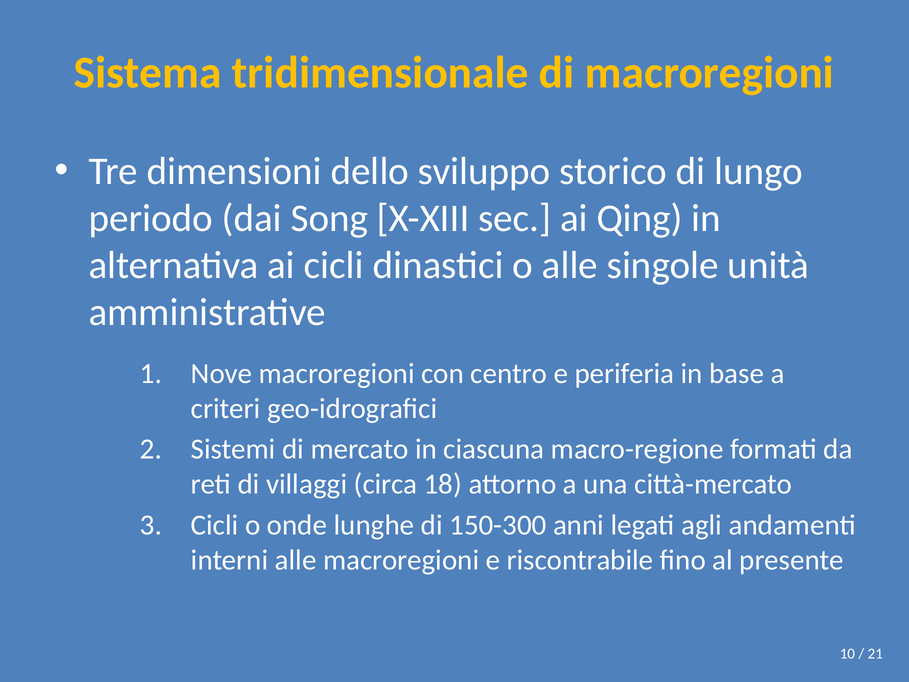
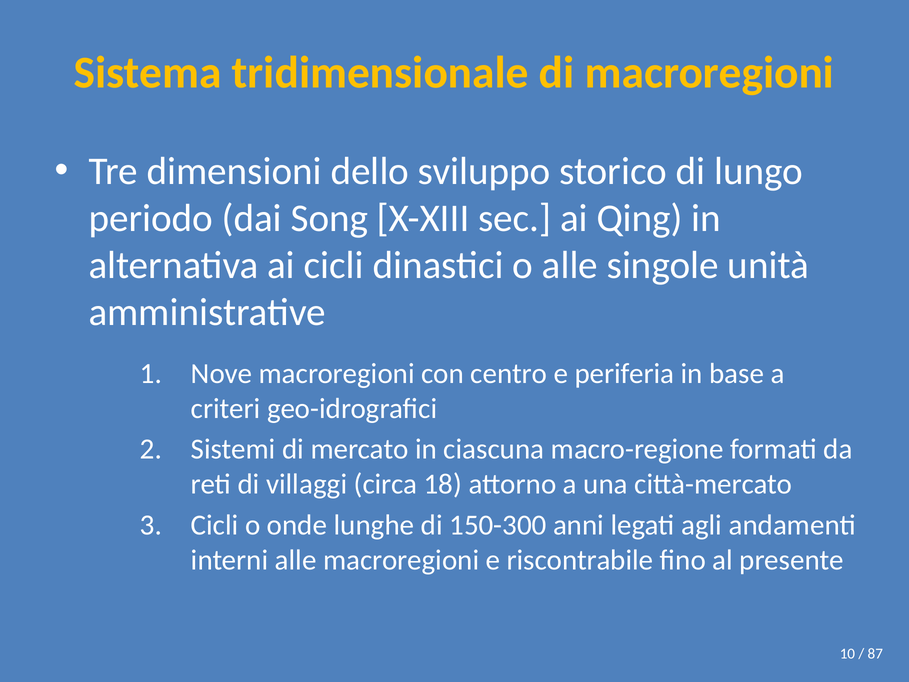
21: 21 -> 87
